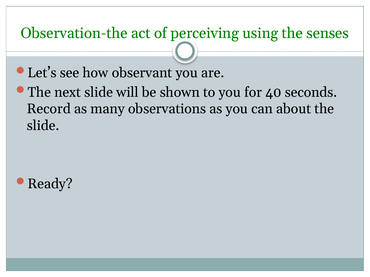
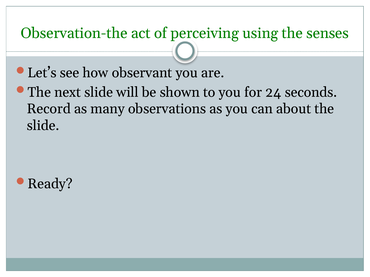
40: 40 -> 24
